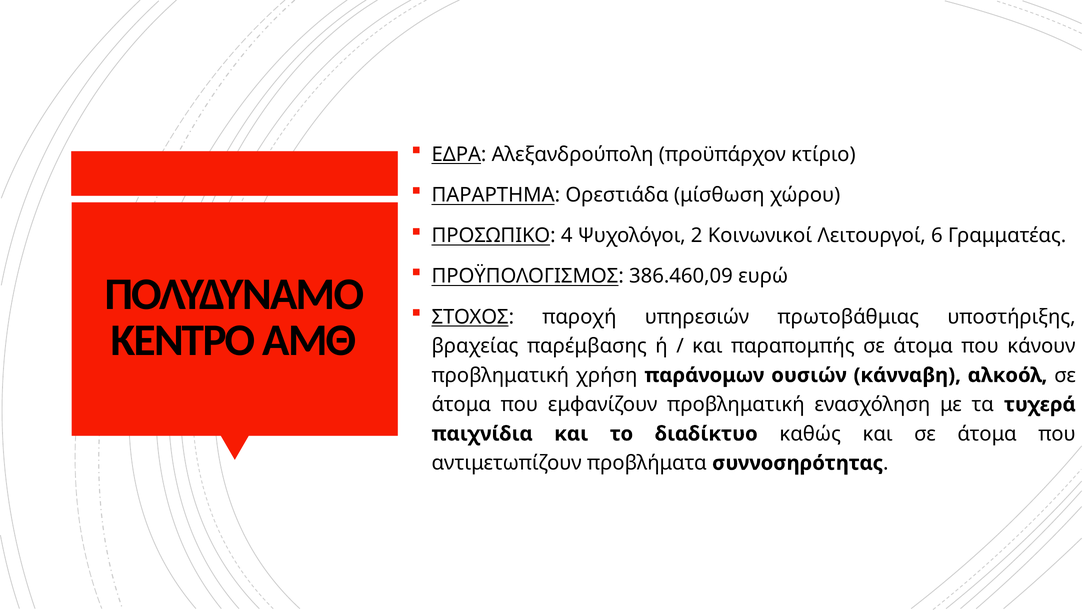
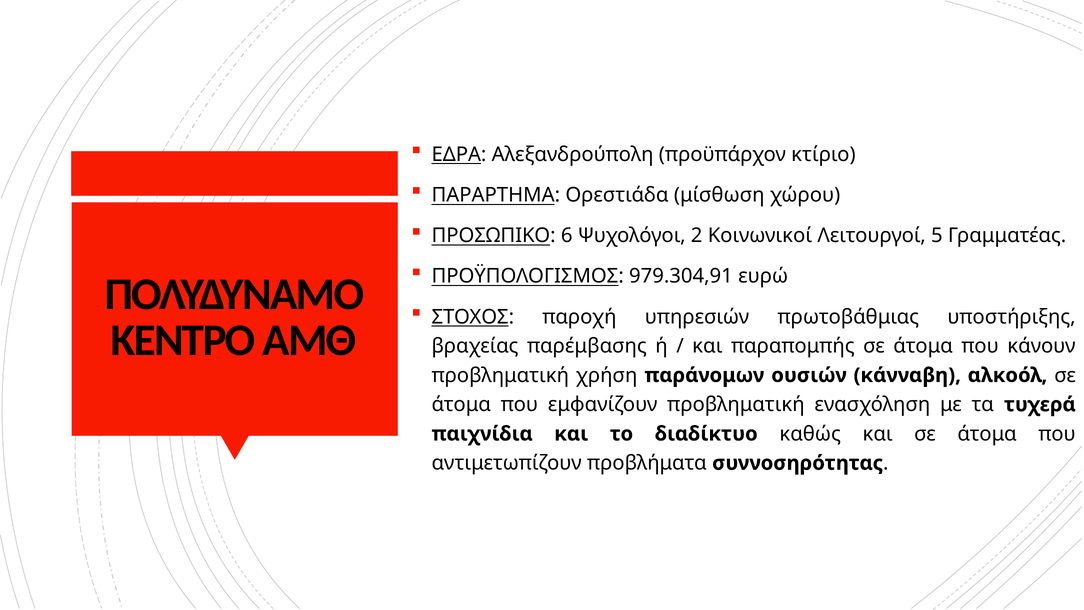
4: 4 -> 6
6: 6 -> 5
386.460,09: 386.460,09 -> 979.304,91
